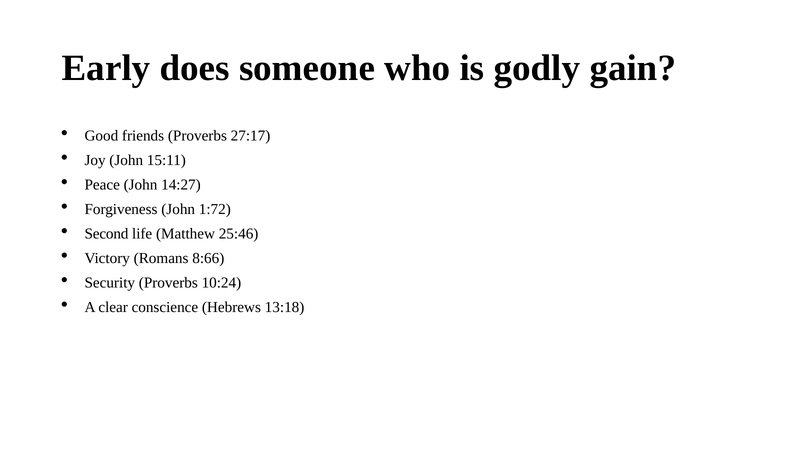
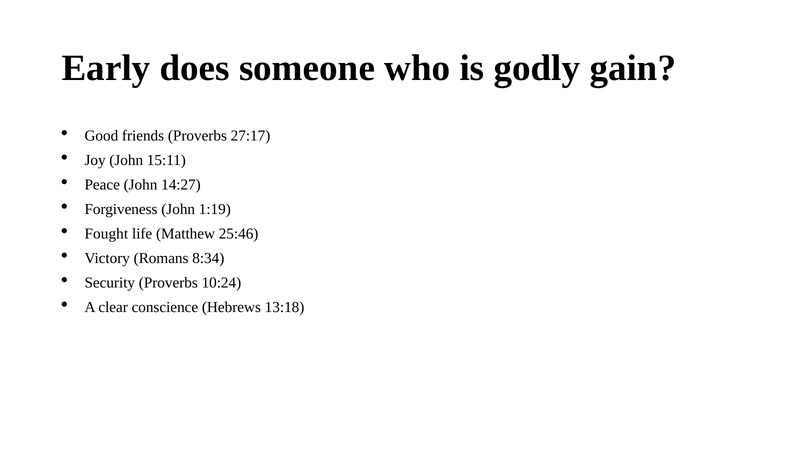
1:72: 1:72 -> 1:19
Second: Second -> Fought
8:66: 8:66 -> 8:34
